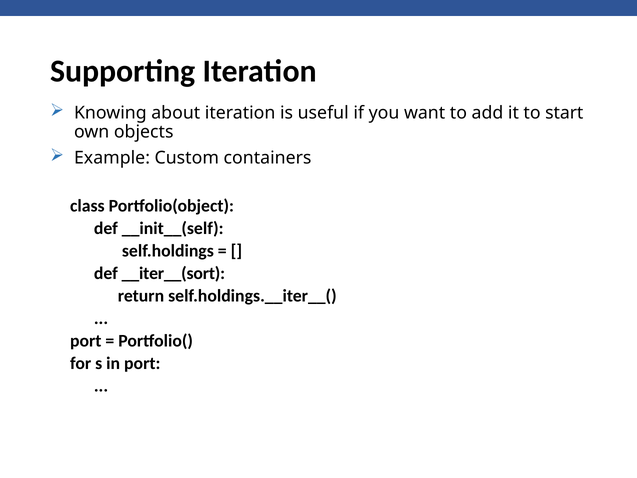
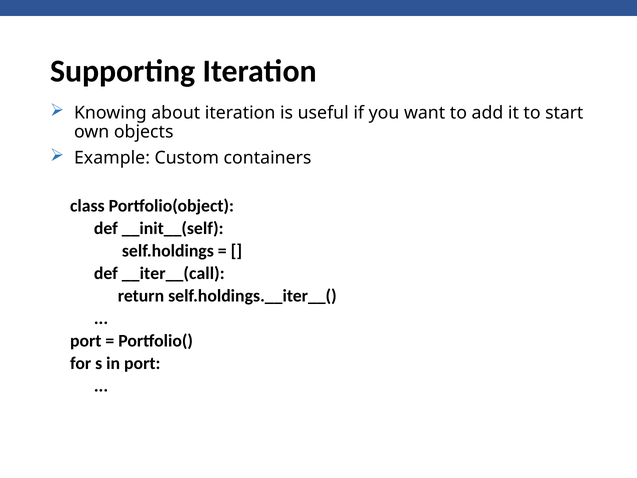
__iter__(sort: __iter__(sort -> __iter__(call
